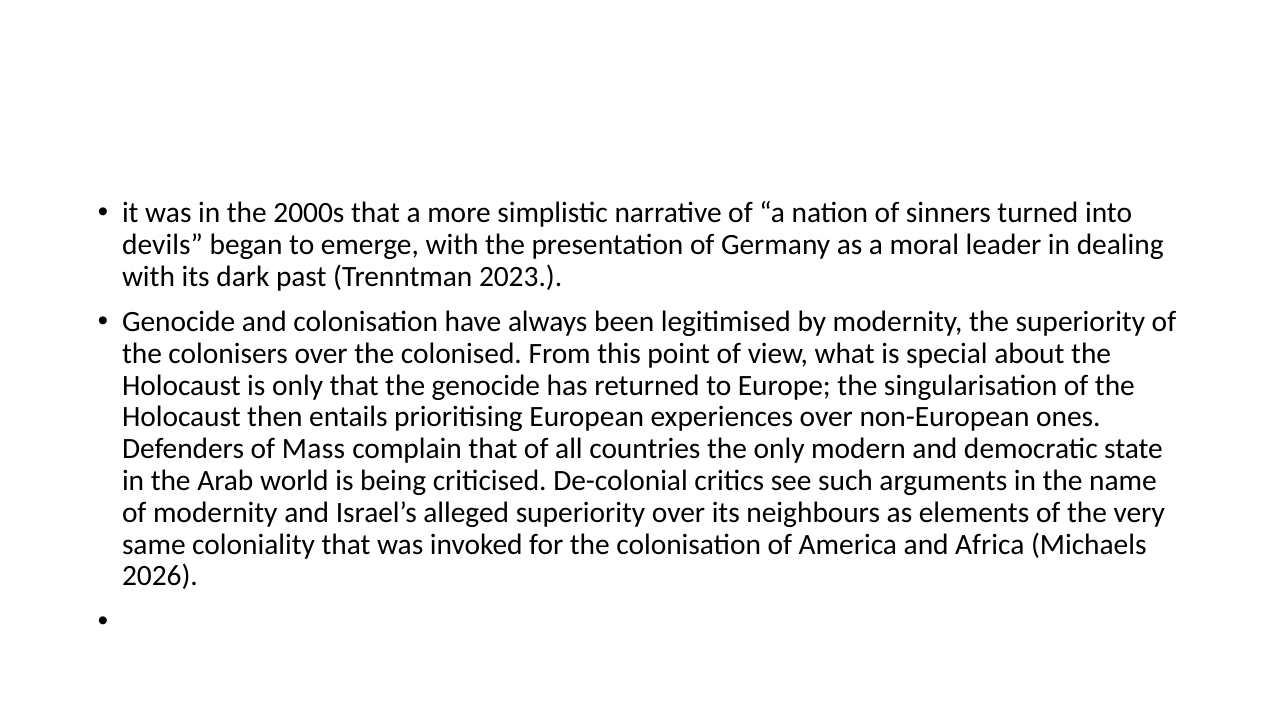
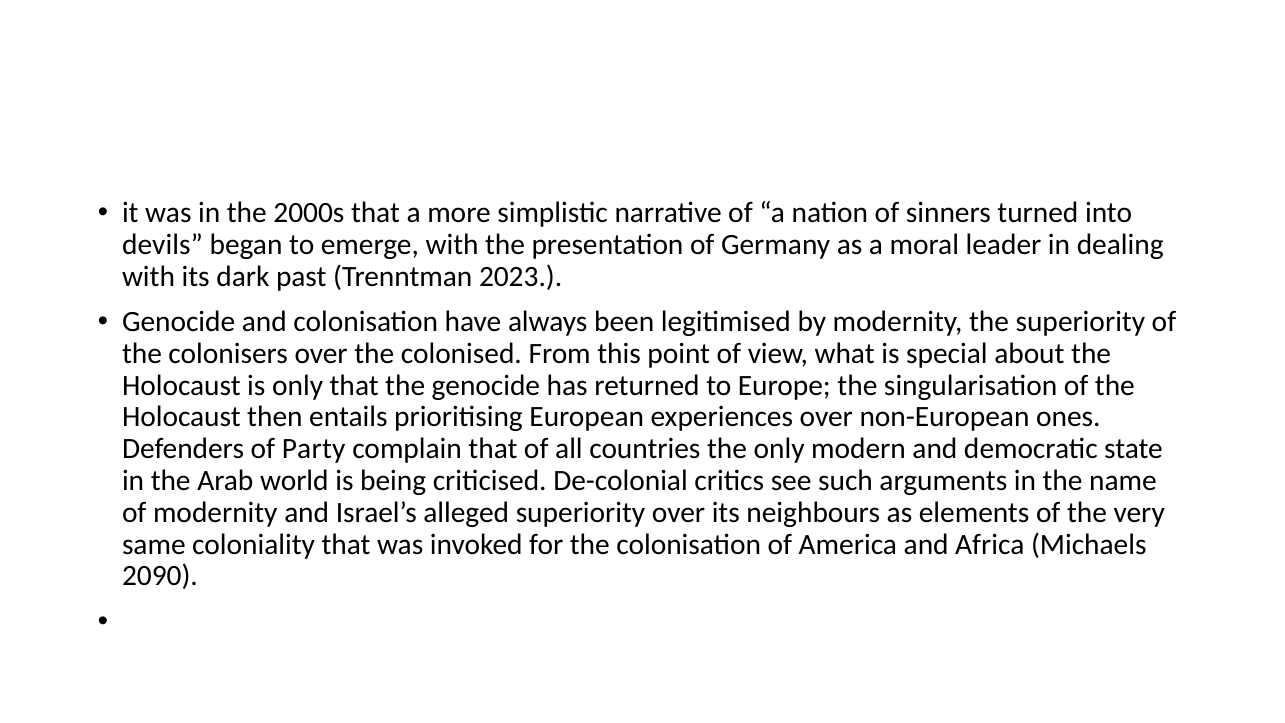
Mass: Mass -> Party
2026: 2026 -> 2090
